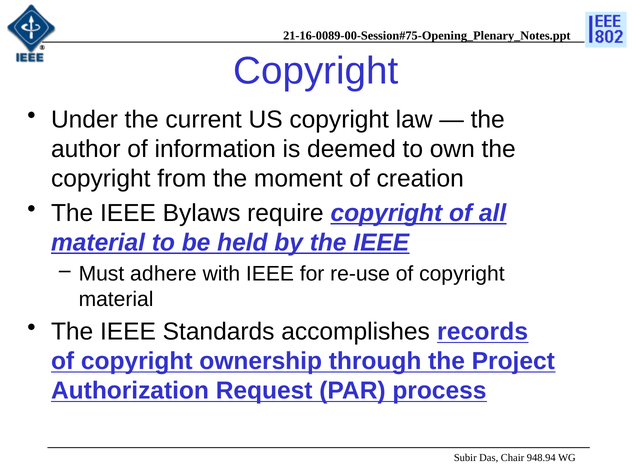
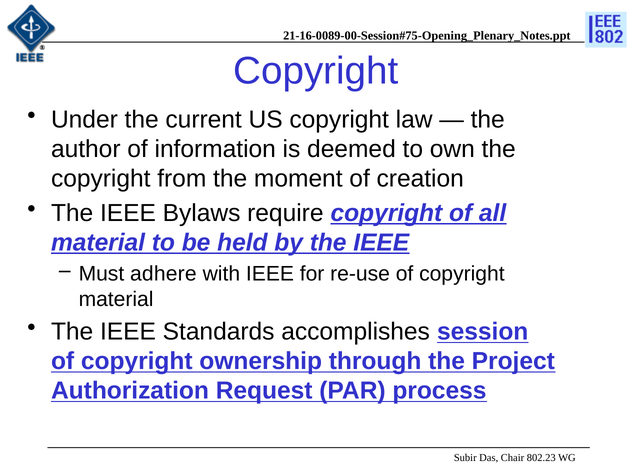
records: records -> session
948.94: 948.94 -> 802.23
